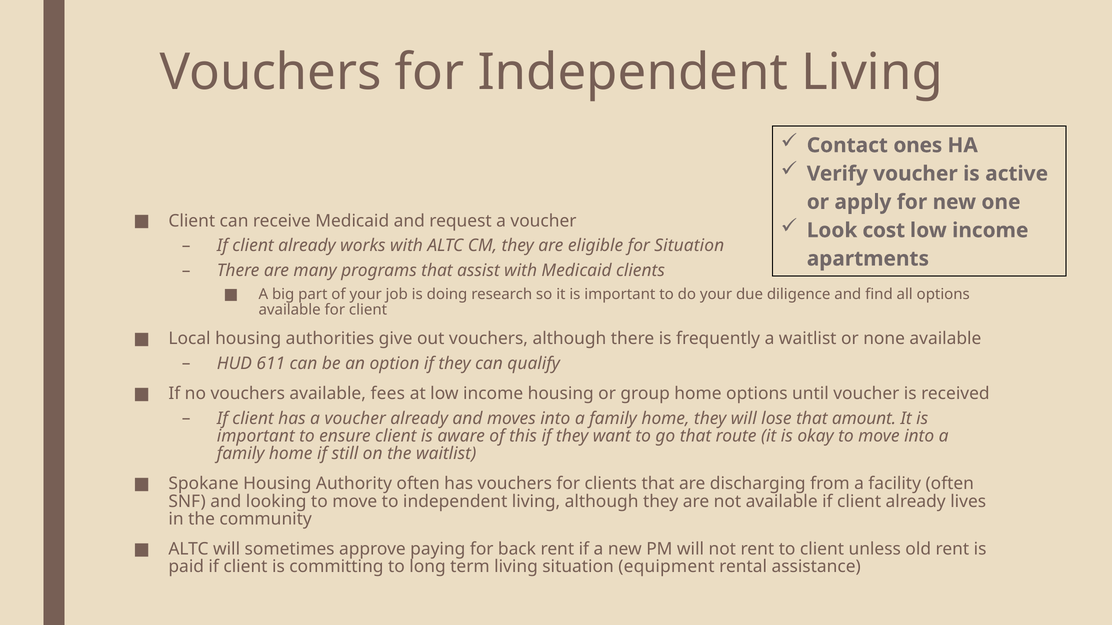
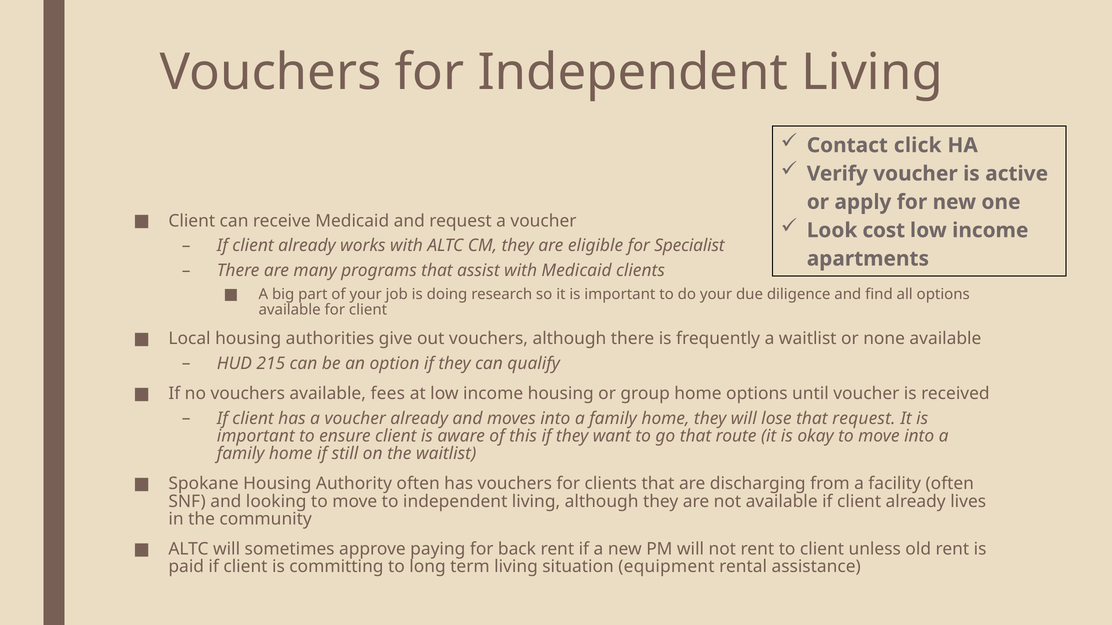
ones: ones -> click
for Situation: Situation -> Specialist
611: 611 -> 215
that amount: amount -> request
